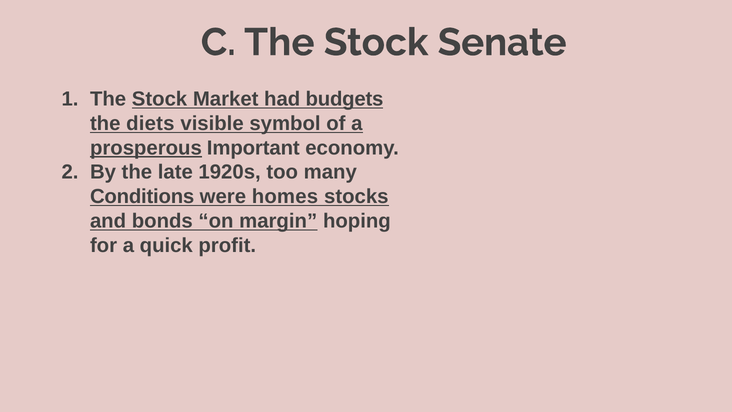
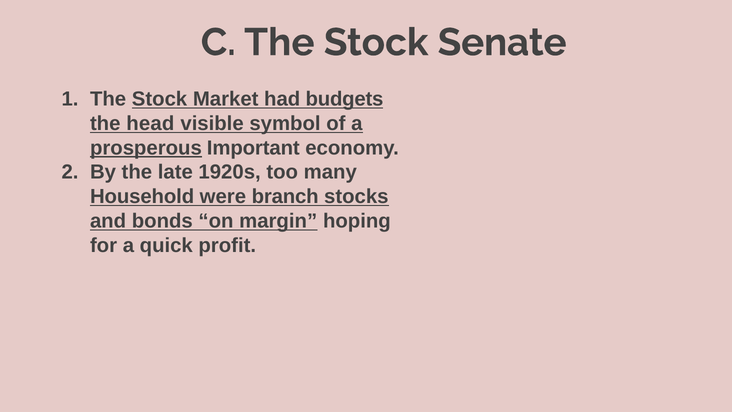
diets: diets -> head
Conditions: Conditions -> Household
homes: homes -> branch
